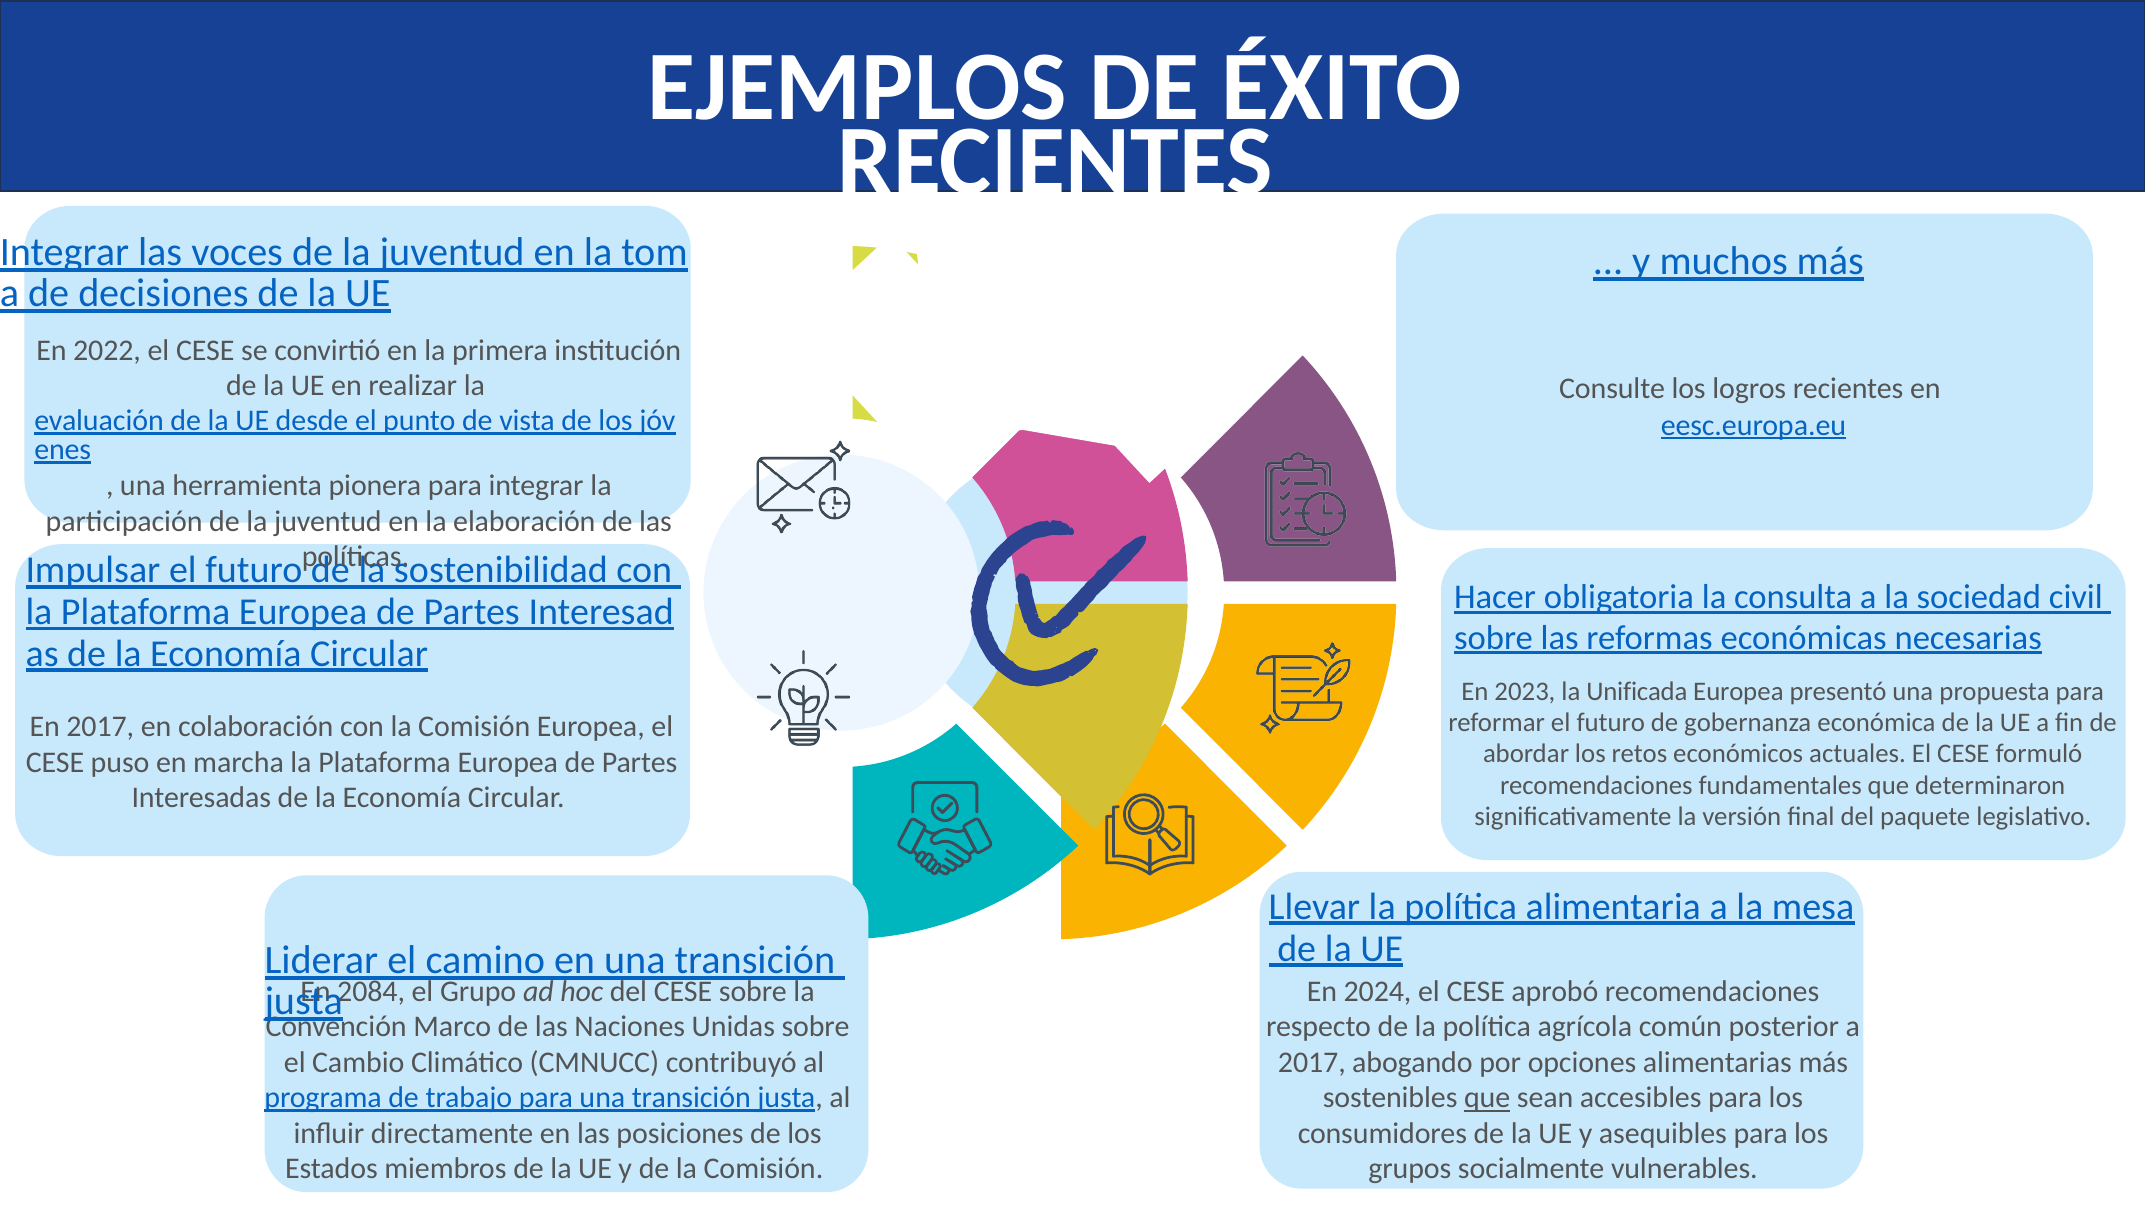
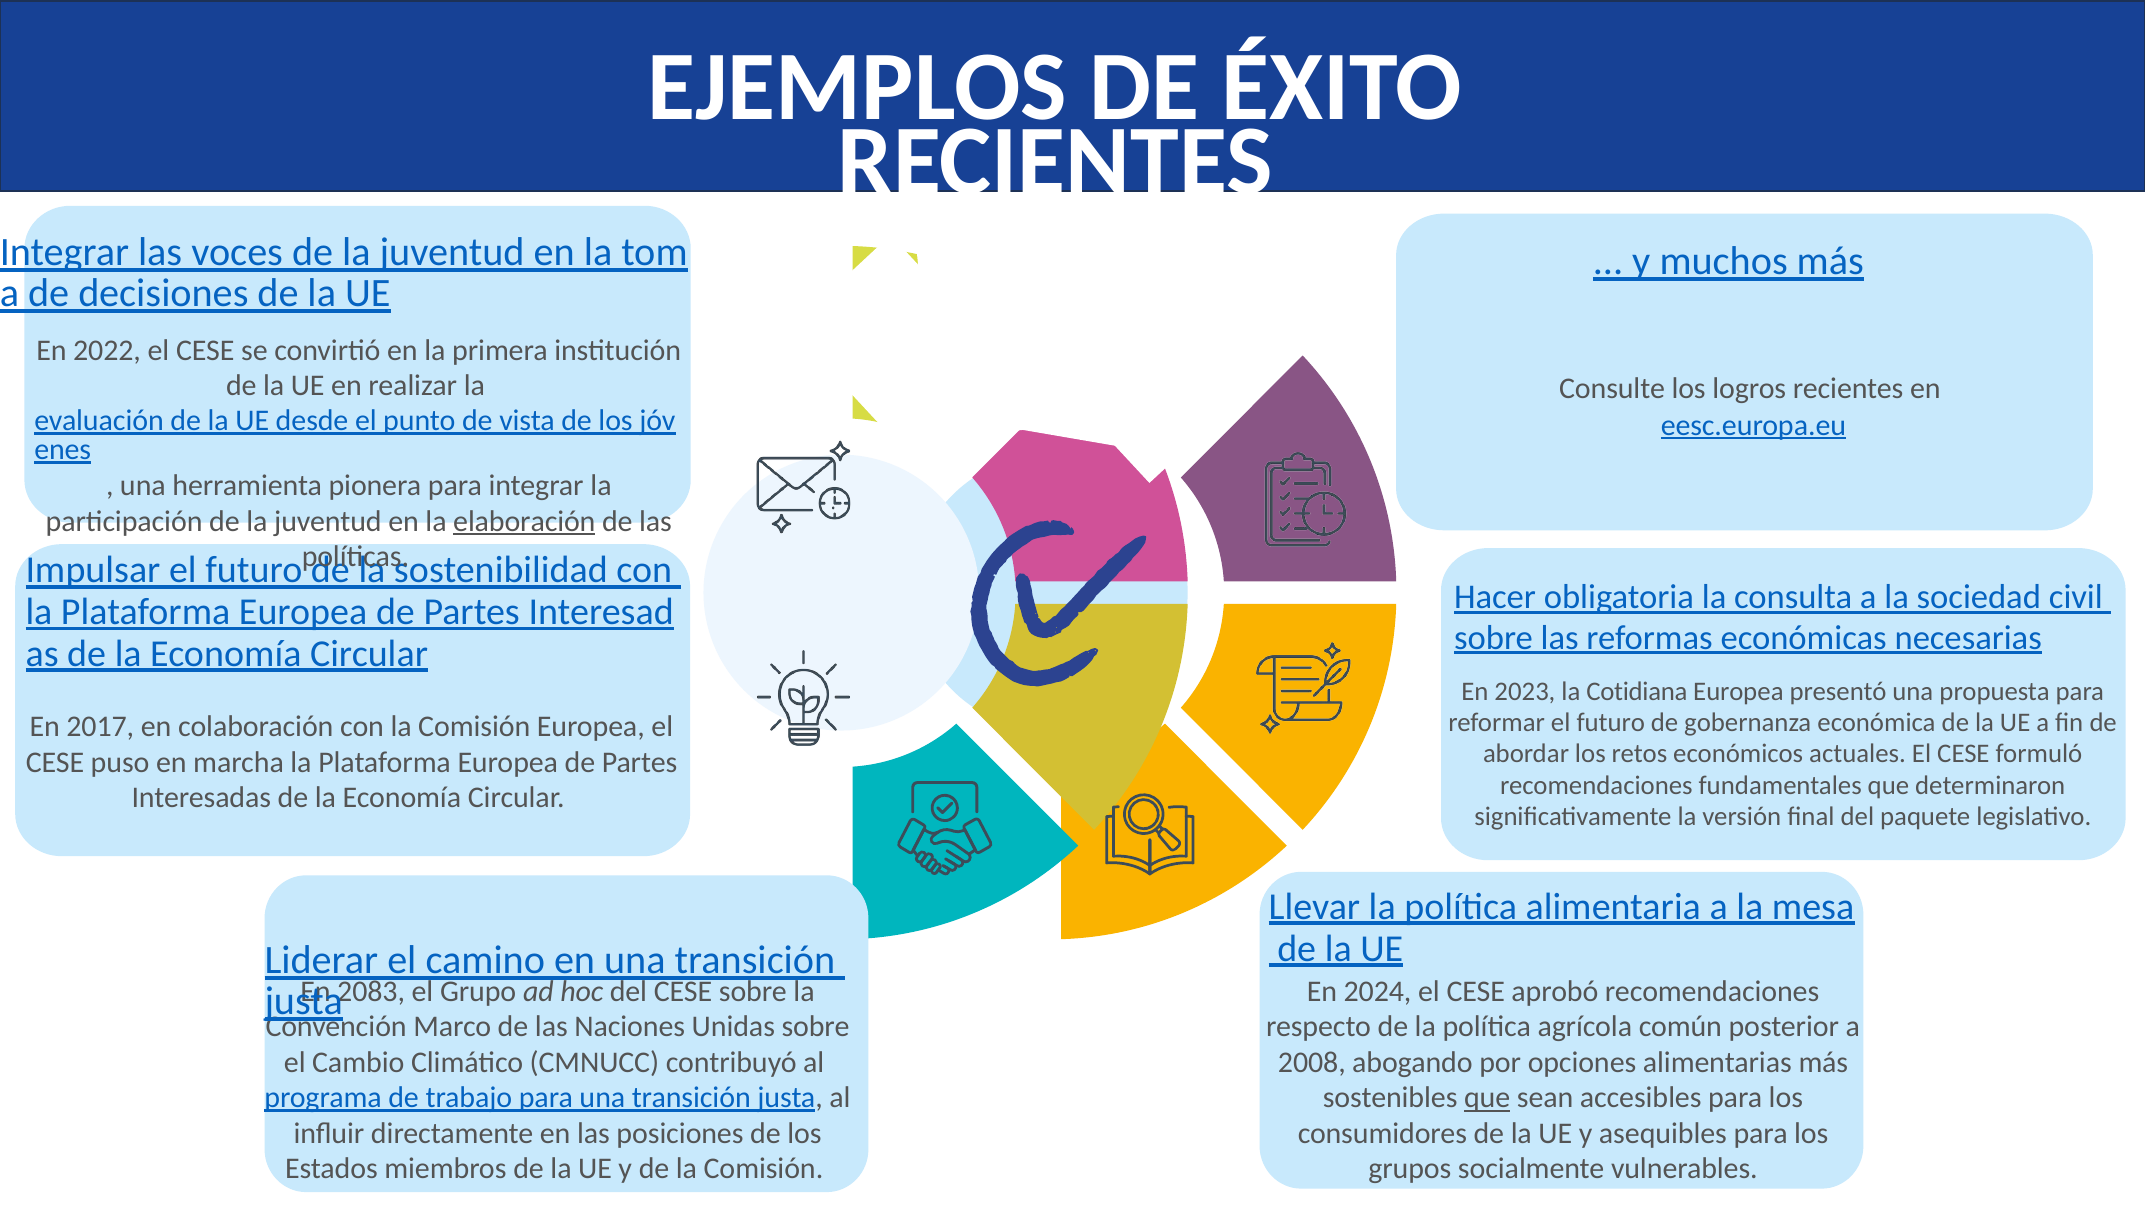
elaboración underline: none -> present
Unificada: Unificada -> Cotidiana
2084: 2084 -> 2083
2017 at (1312, 1062): 2017 -> 2008
